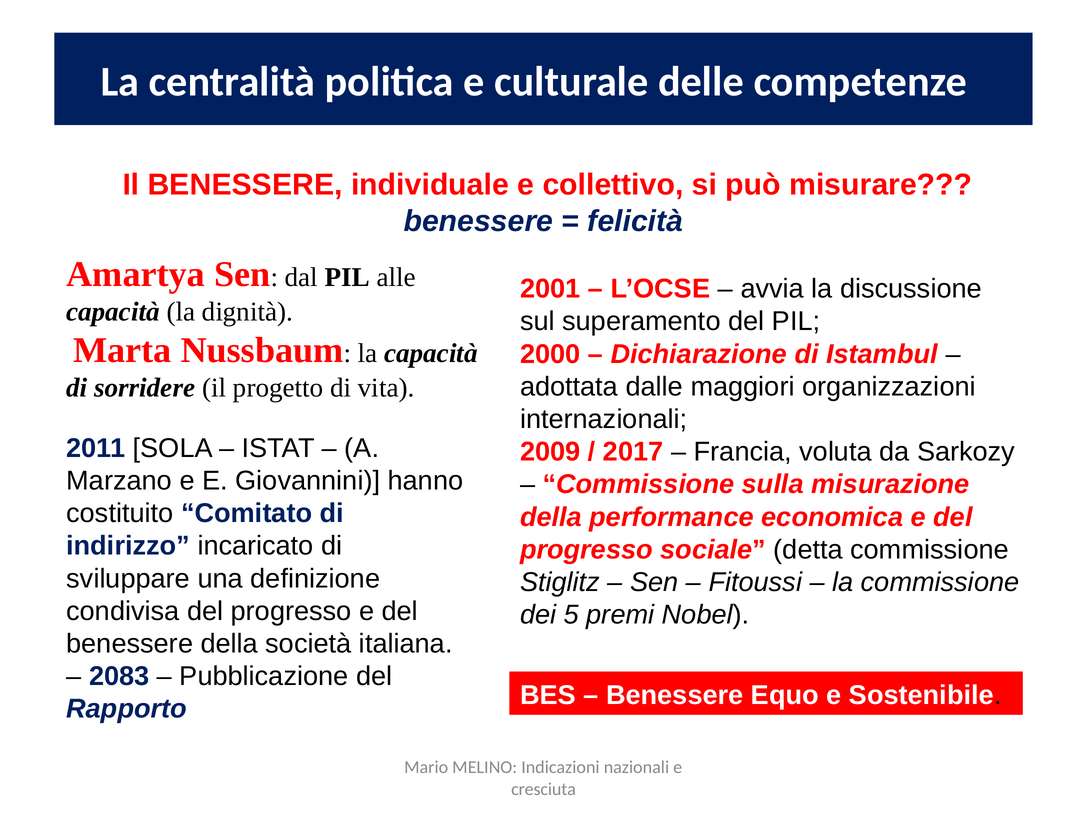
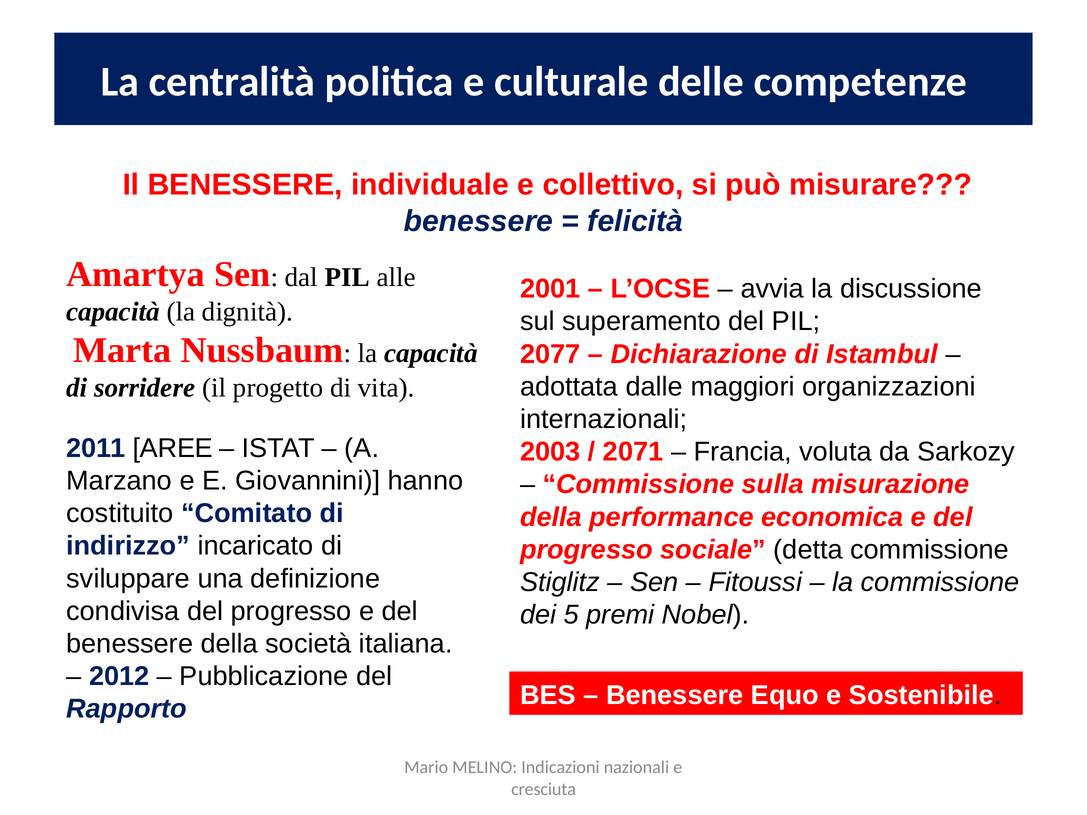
2000: 2000 -> 2077
SOLA: SOLA -> AREE
2009: 2009 -> 2003
2017: 2017 -> 2071
2083: 2083 -> 2012
